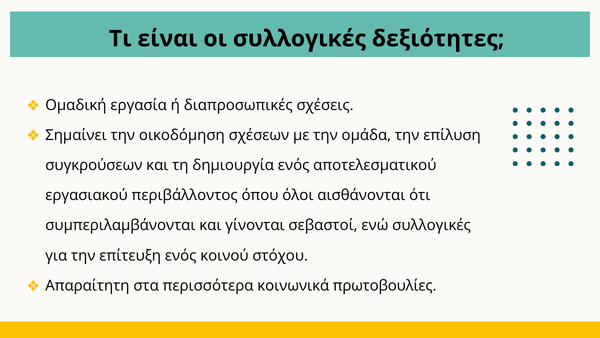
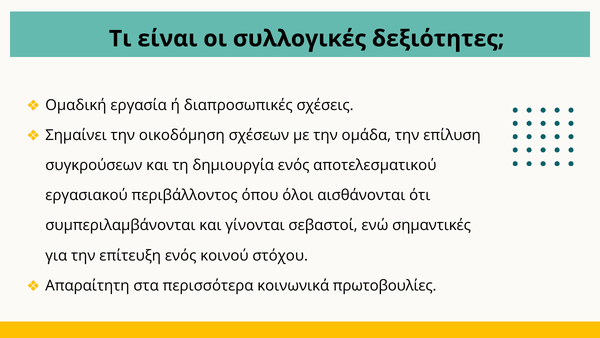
ενώ συλλογικές: συλλογικές -> σημαντικές
